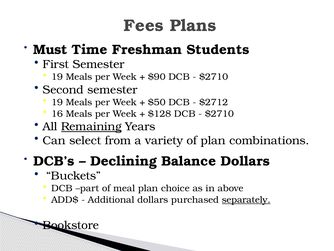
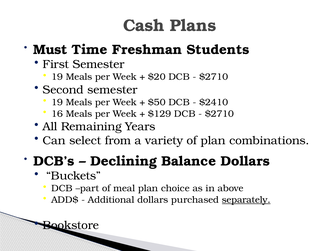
Fees: Fees -> Cash
$90: $90 -> $20
$2712: $2712 -> $2410
$128: $128 -> $129
Remaining underline: present -> none
